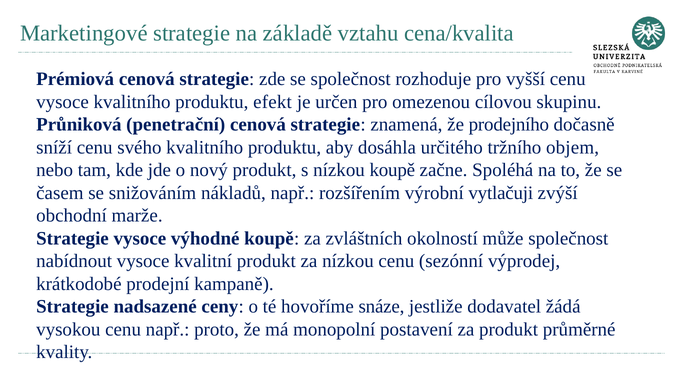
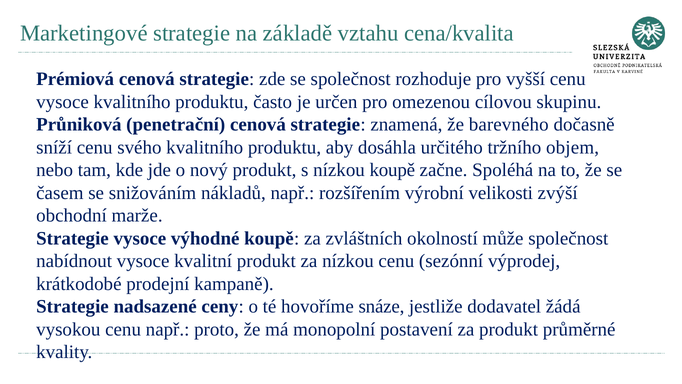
efekt: efekt -> často
prodejního: prodejního -> barevného
vytlačuji: vytlačuji -> velikosti
